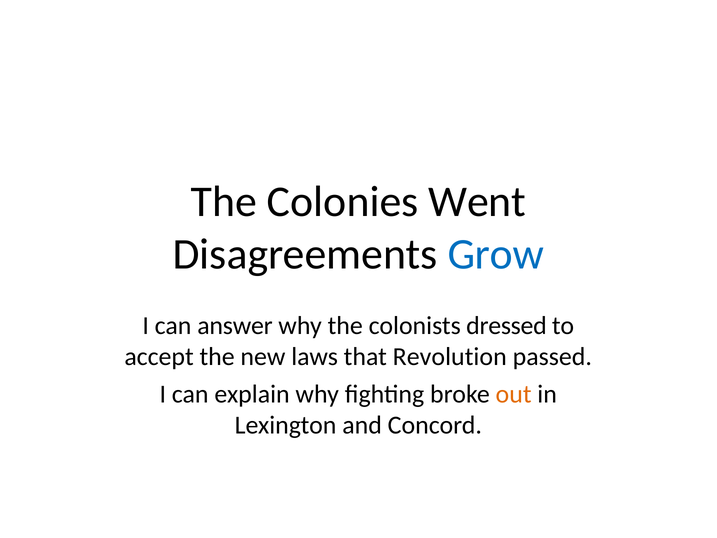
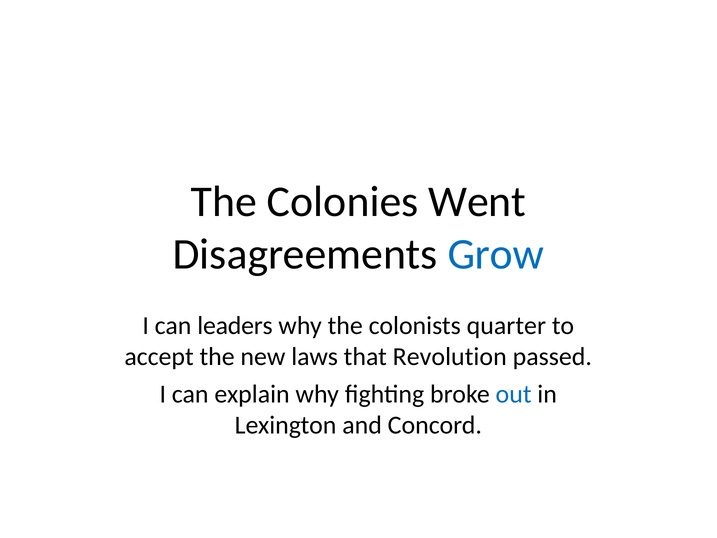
answer: answer -> leaders
dressed: dressed -> quarter
out colour: orange -> blue
